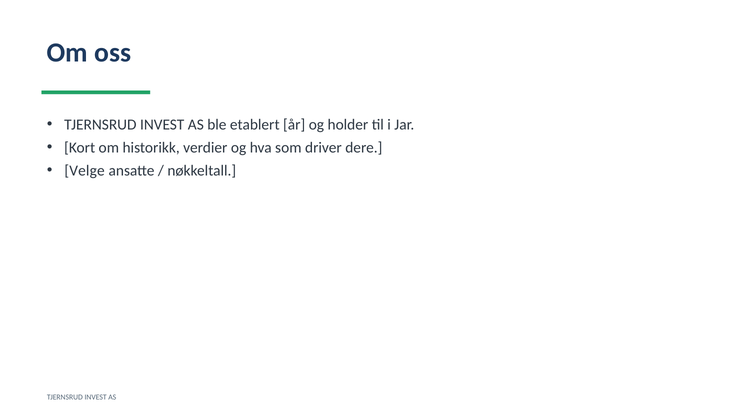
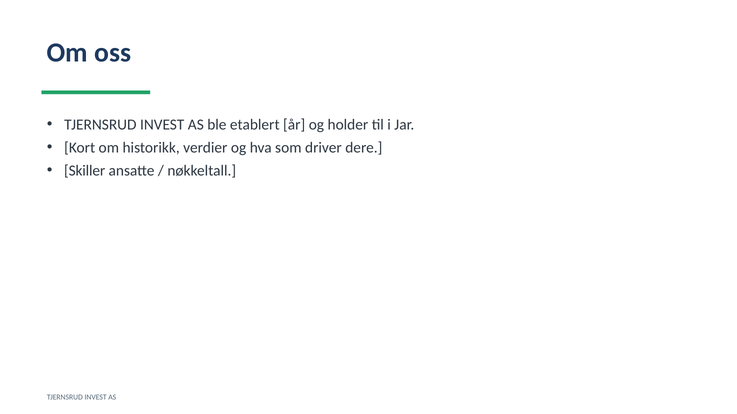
Velge: Velge -> Skiller
